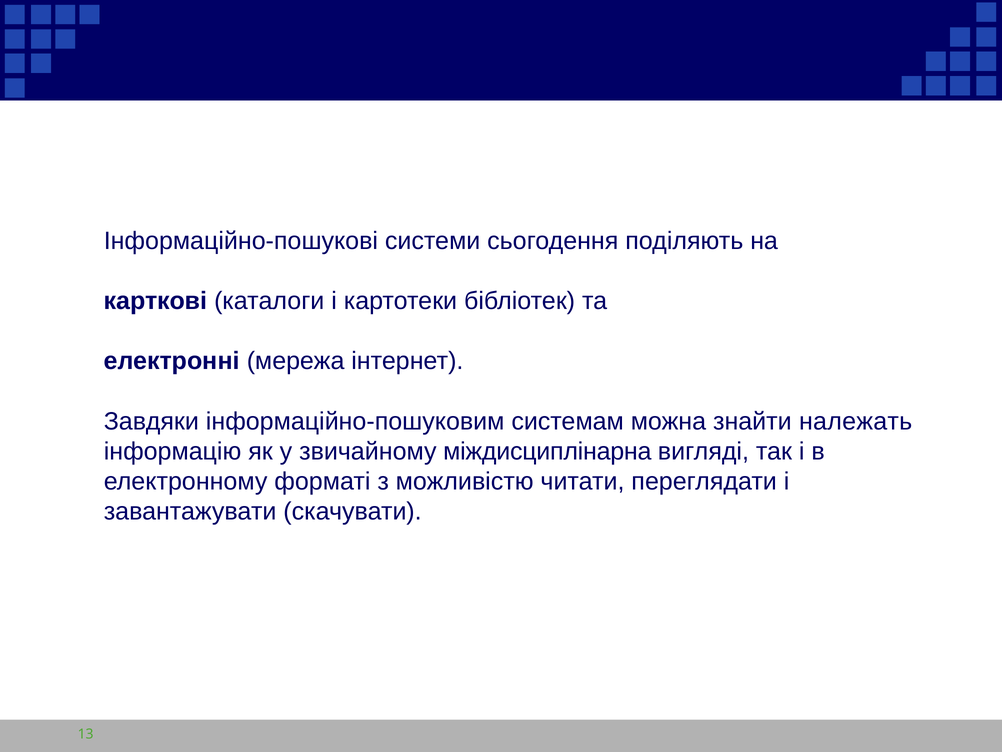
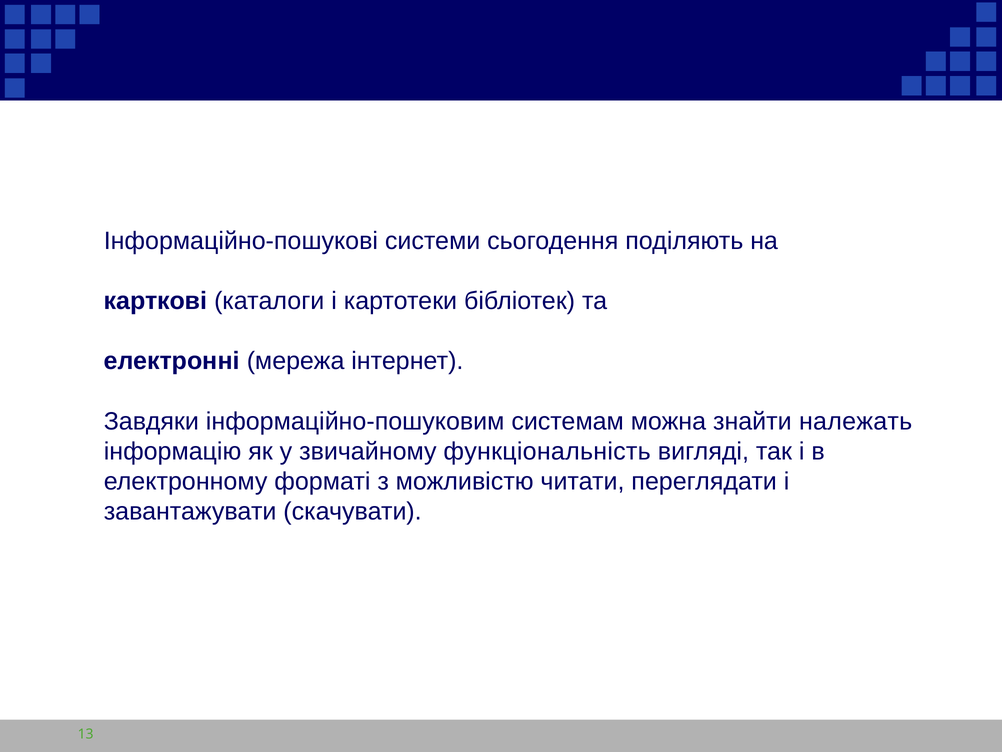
міждисциплінарна: міждисциплінарна -> функціональність
